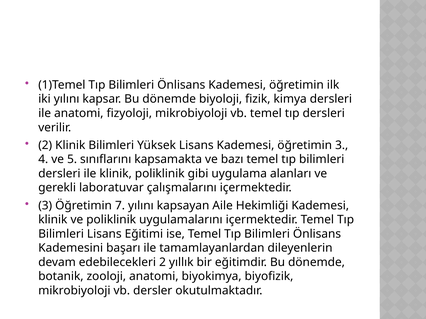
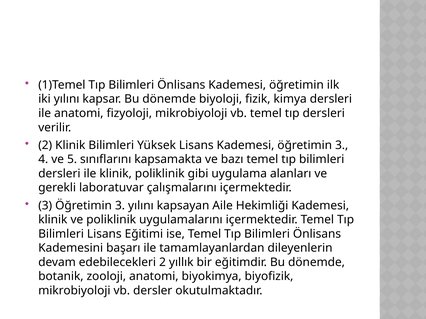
3 Öğretimin 7: 7 -> 3
